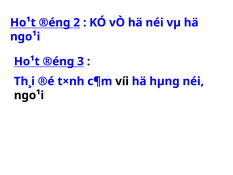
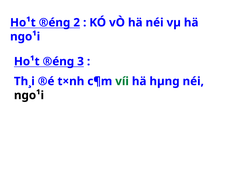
víi colour: black -> green
